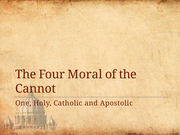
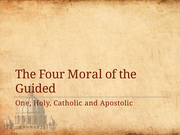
Cannot: Cannot -> Guided
